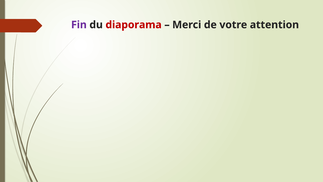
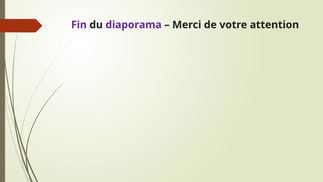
diaporama colour: red -> purple
